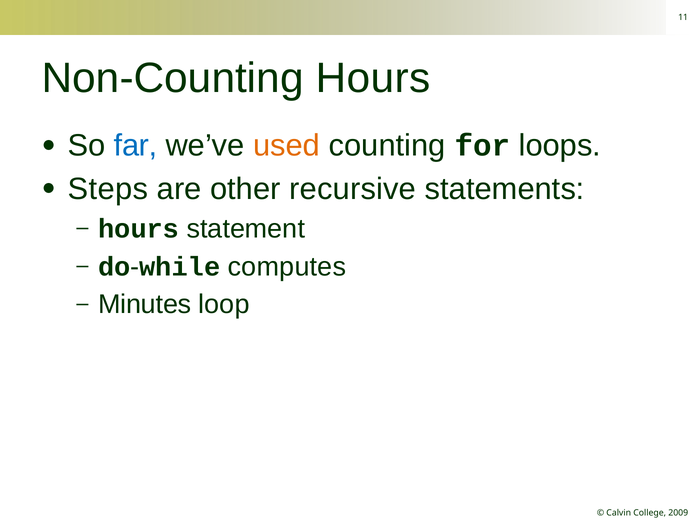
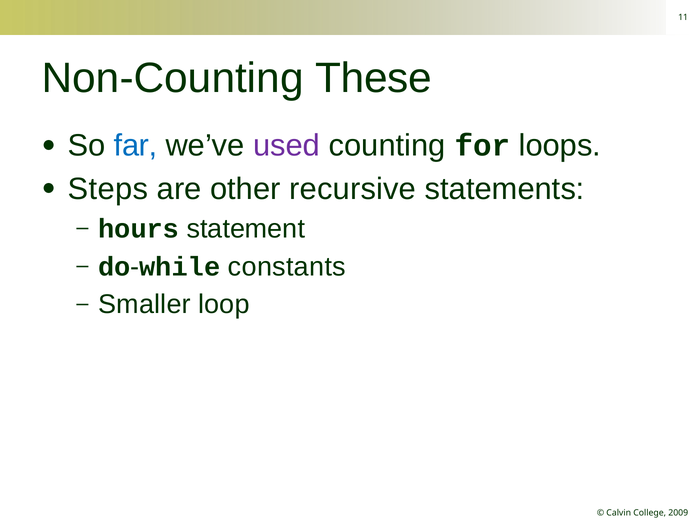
Non-Counting Hours: Hours -> These
used colour: orange -> purple
computes: computes -> constants
Minutes: Minutes -> Smaller
